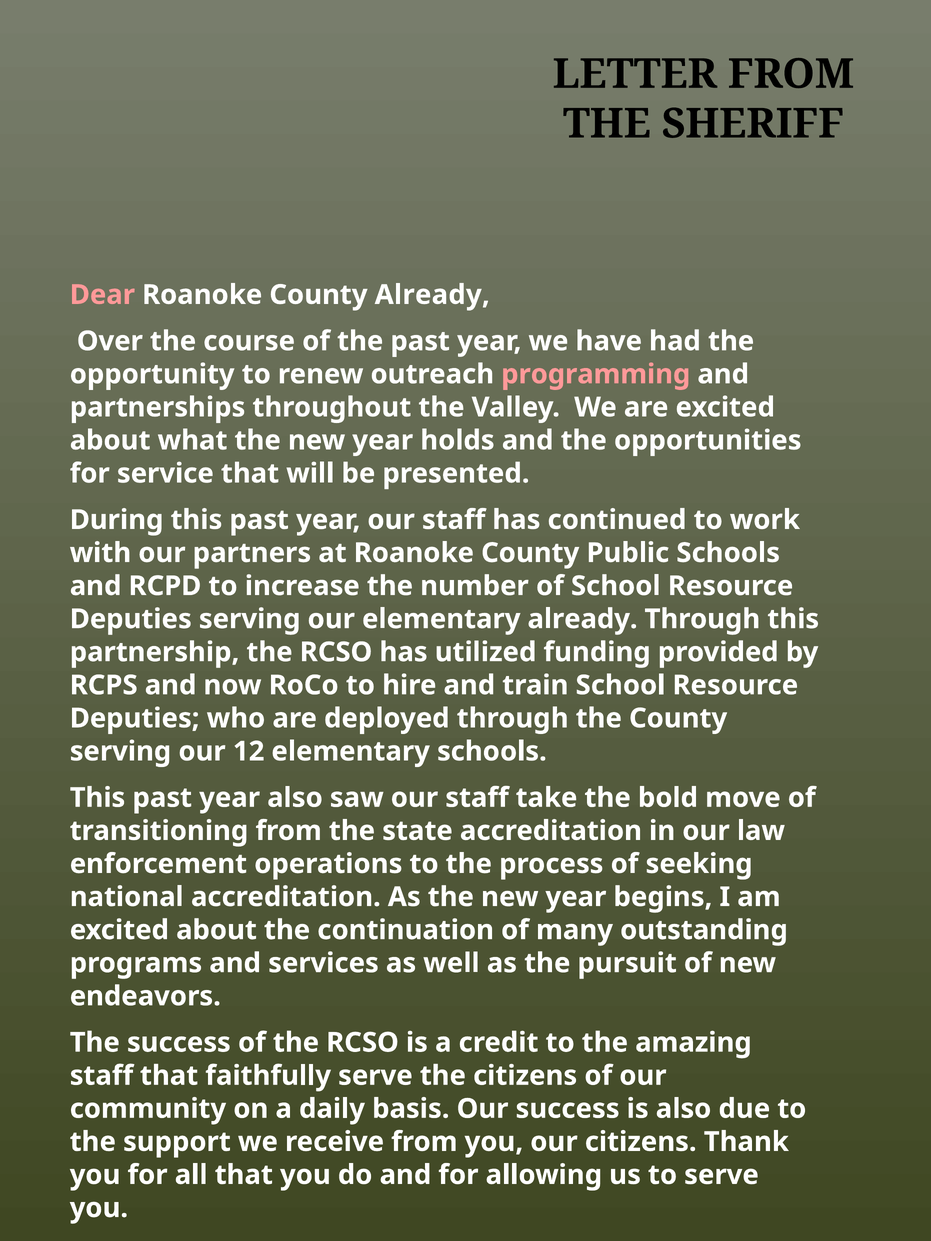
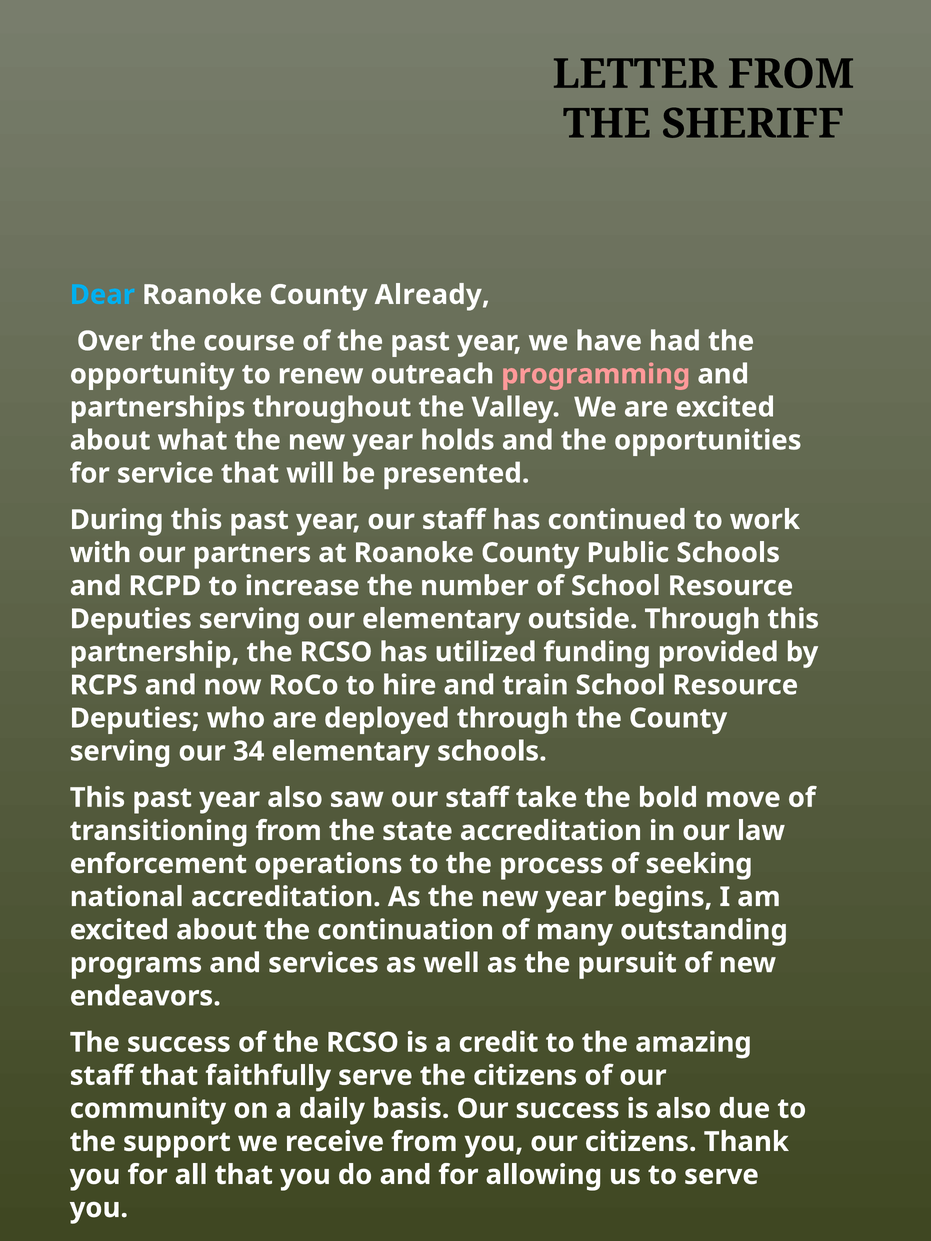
Dear colour: pink -> light blue
elementary already: already -> outside
12: 12 -> 34
